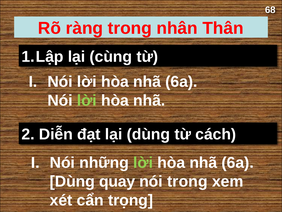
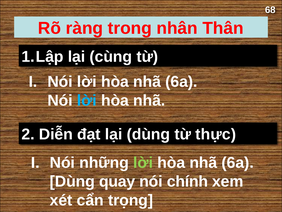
lời at (87, 100) colour: light green -> light blue
cách: cách -> thực
nói trong: trong -> chính
